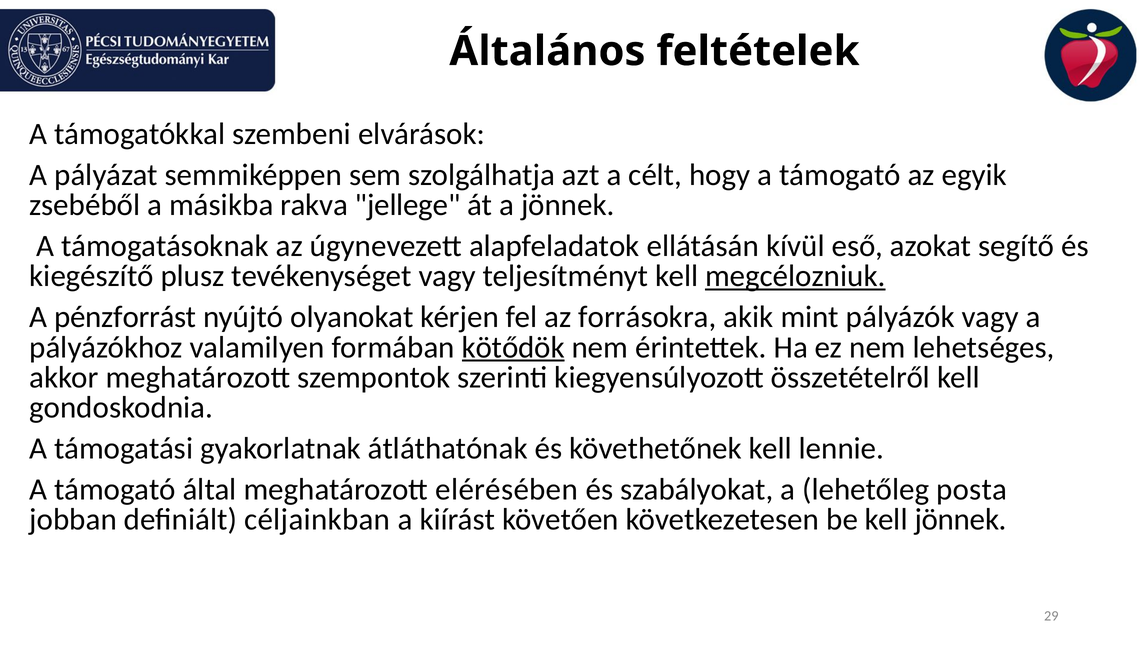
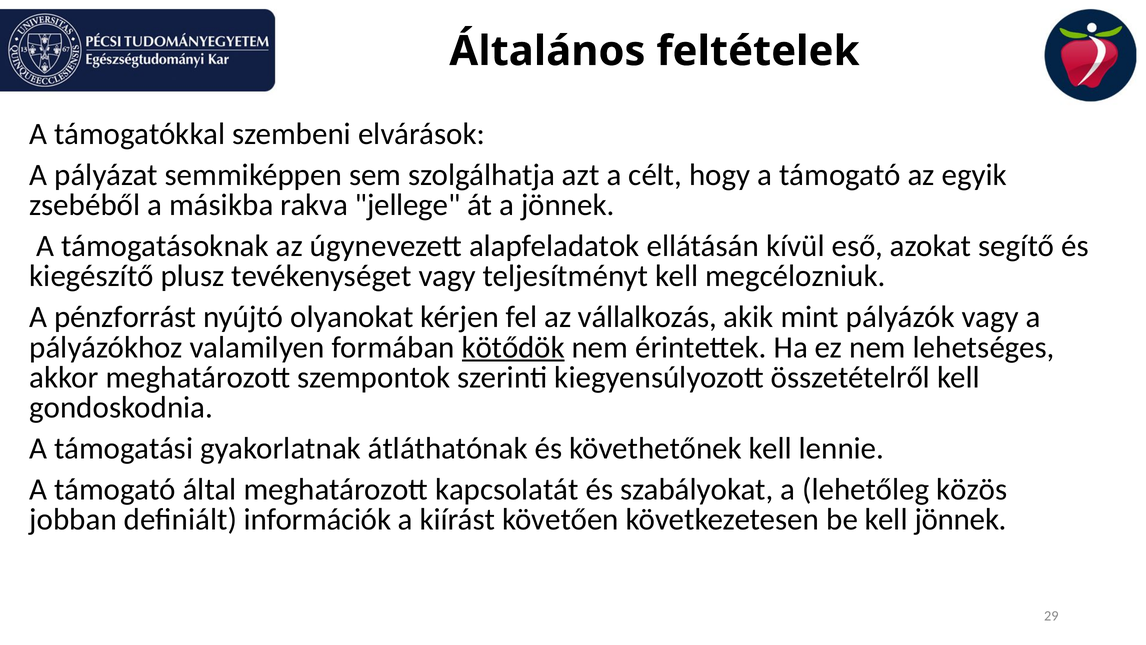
megcélozniuk underline: present -> none
forrásokra: forrásokra -> vállalkozás
elérésében: elérésében -> kapcsolatát
posta: posta -> közös
céljainkban: céljainkban -> információk
